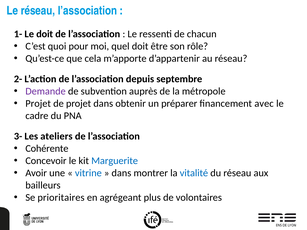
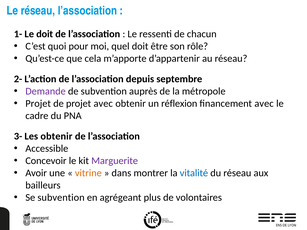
projet dans: dans -> avec
préparer: préparer -> réflexion
Les ateliers: ateliers -> obtenir
Cohérente: Cohérente -> Accessible
Marguerite colour: blue -> purple
vitrine colour: blue -> orange
Se prioritaires: prioritaires -> subvention
